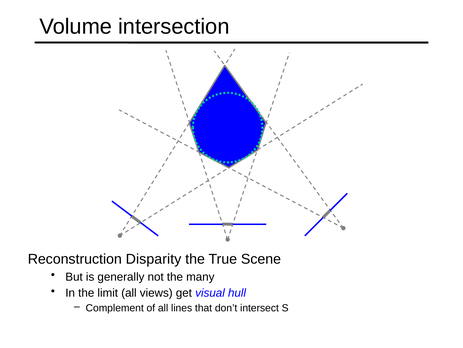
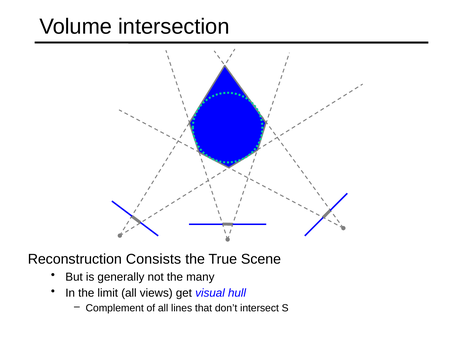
Disparity: Disparity -> Consists
